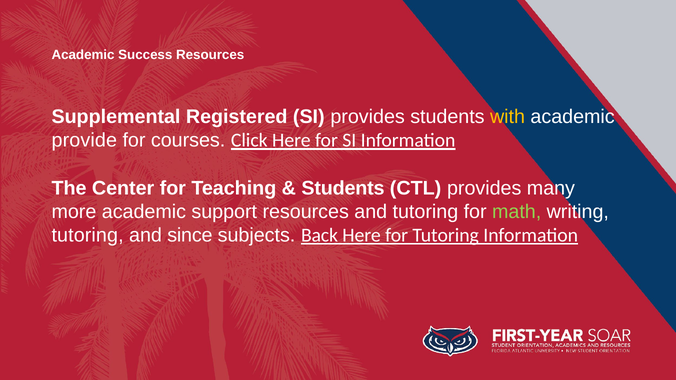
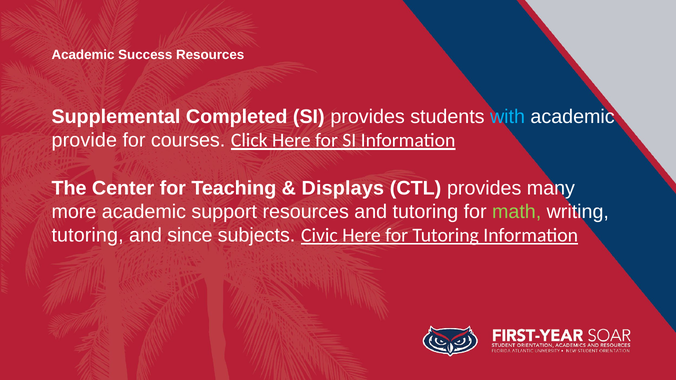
Registered: Registered -> Completed
with colour: yellow -> light blue
Students at (343, 188): Students -> Displays
Back: Back -> Civic
